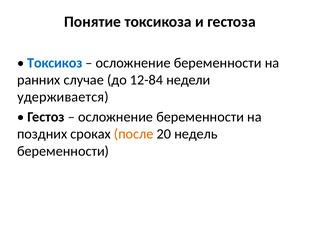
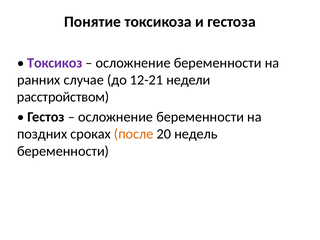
Токсикоз colour: blue -> purple
12-84: 12-84 -> 12-21
удерживается: удерживается -> расстройством
